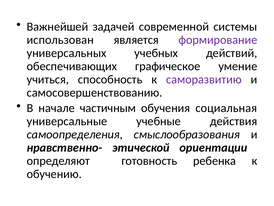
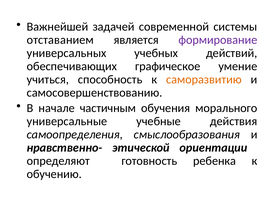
использован: использован -> отставанием
саморазвитию colour: purple -> orange
социальная: социальная -> морального
